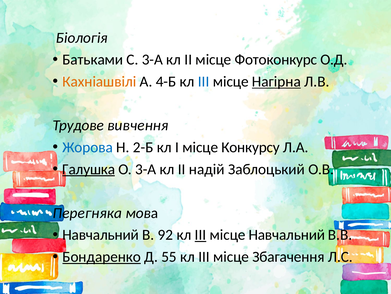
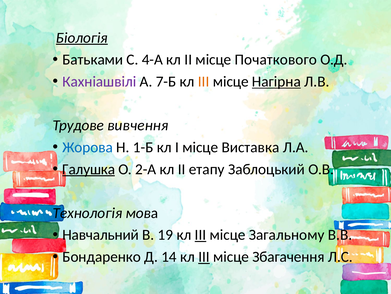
Біологія underline: none -> present
С 3-А: 3-А -> 4-А
Фотоконкурс: Фотоконкурс -> Початкового
Кахніашвілі colour: orange -> purple
4-Б: 4-Б -> 7-Б
ІІІ at (204, 81) colour: blue -> orange
2-Б: 2-Б -> 1-Б
Конкурсу: Конкурсу -> Виставка
О 3-А: 3-А -> 2-А
надій: надій -> етапу
Перегняка: Перегняка -> Технологія
92: 92 -> 19
місце Навчальний: Навчальний -> Загальному
Бондаренко underline: present -> none
55: 55 -> 14
ІІІ at (204, 256) underline: none -> present
